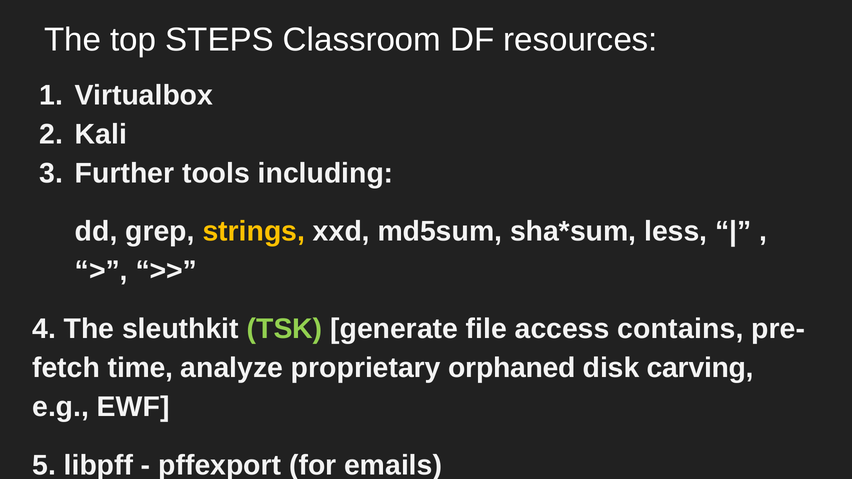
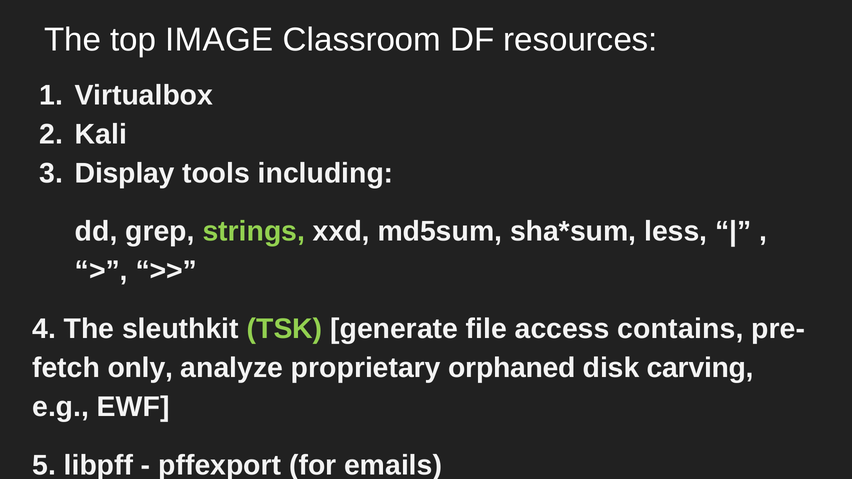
STEPS: STEPS -> IMAGE
Further: Further -> Display
strings colour: yellow -> light green
time: time -> only
